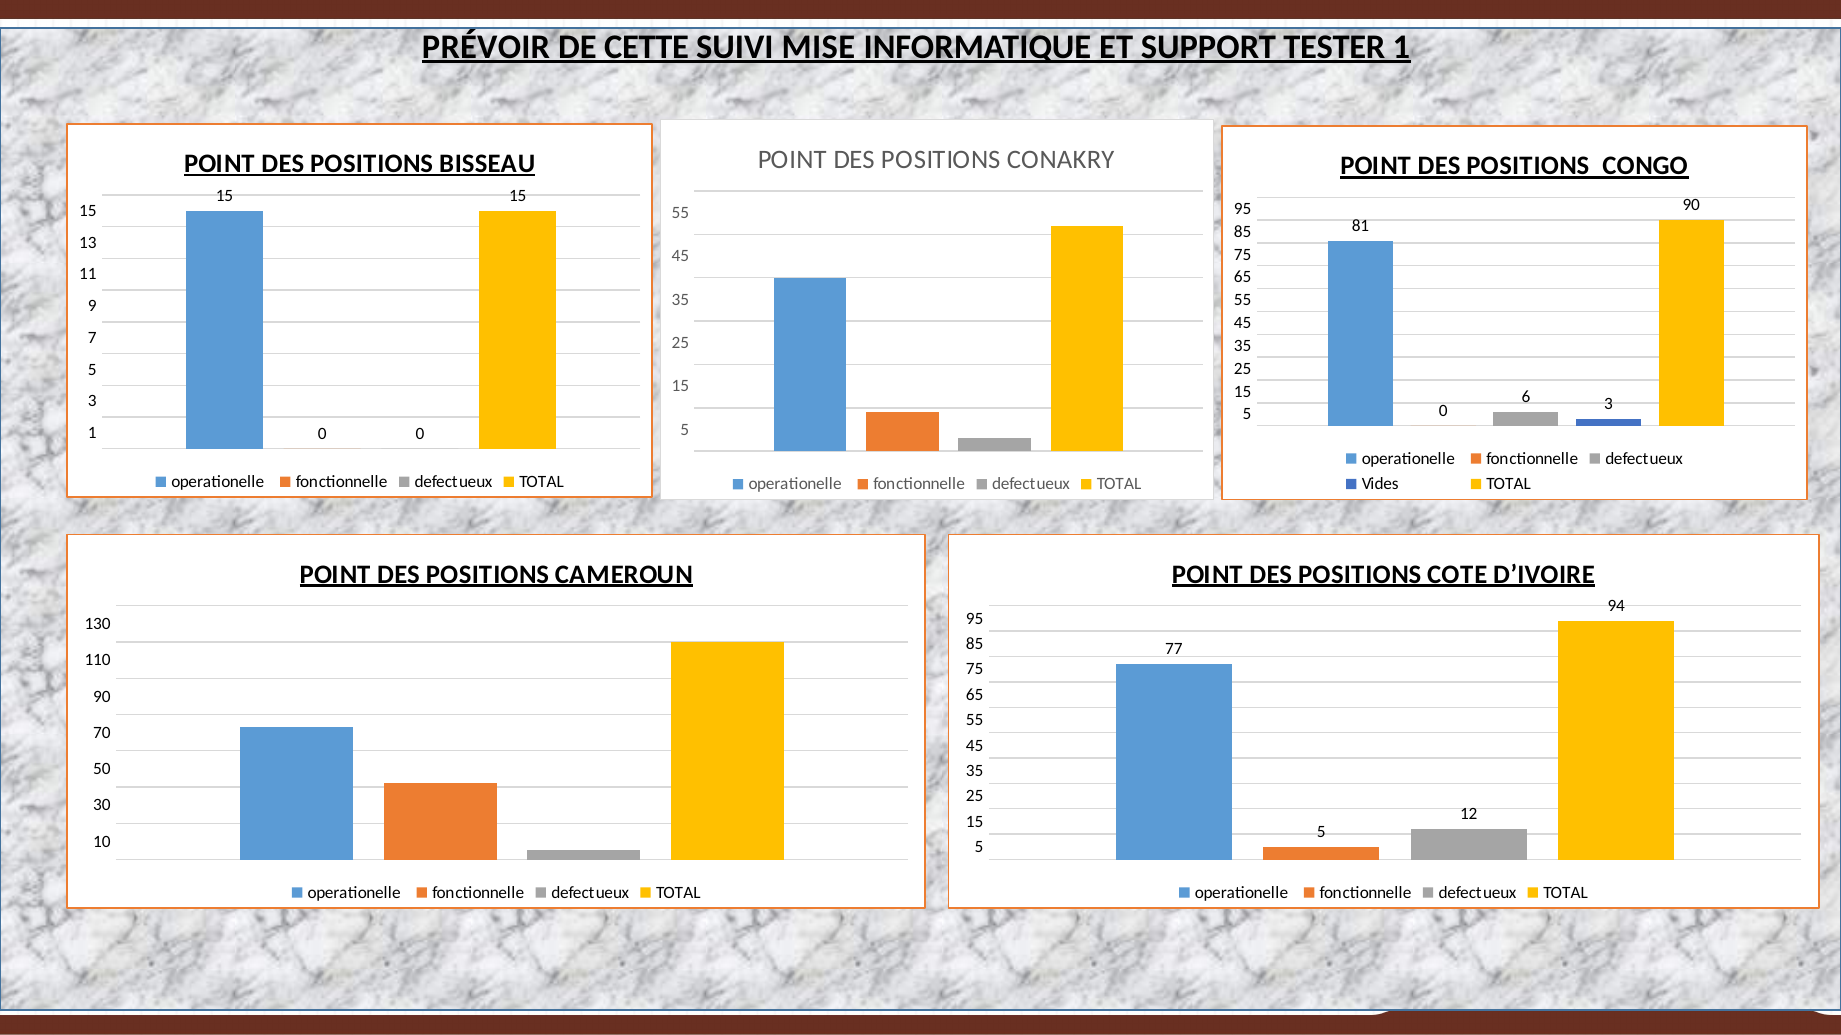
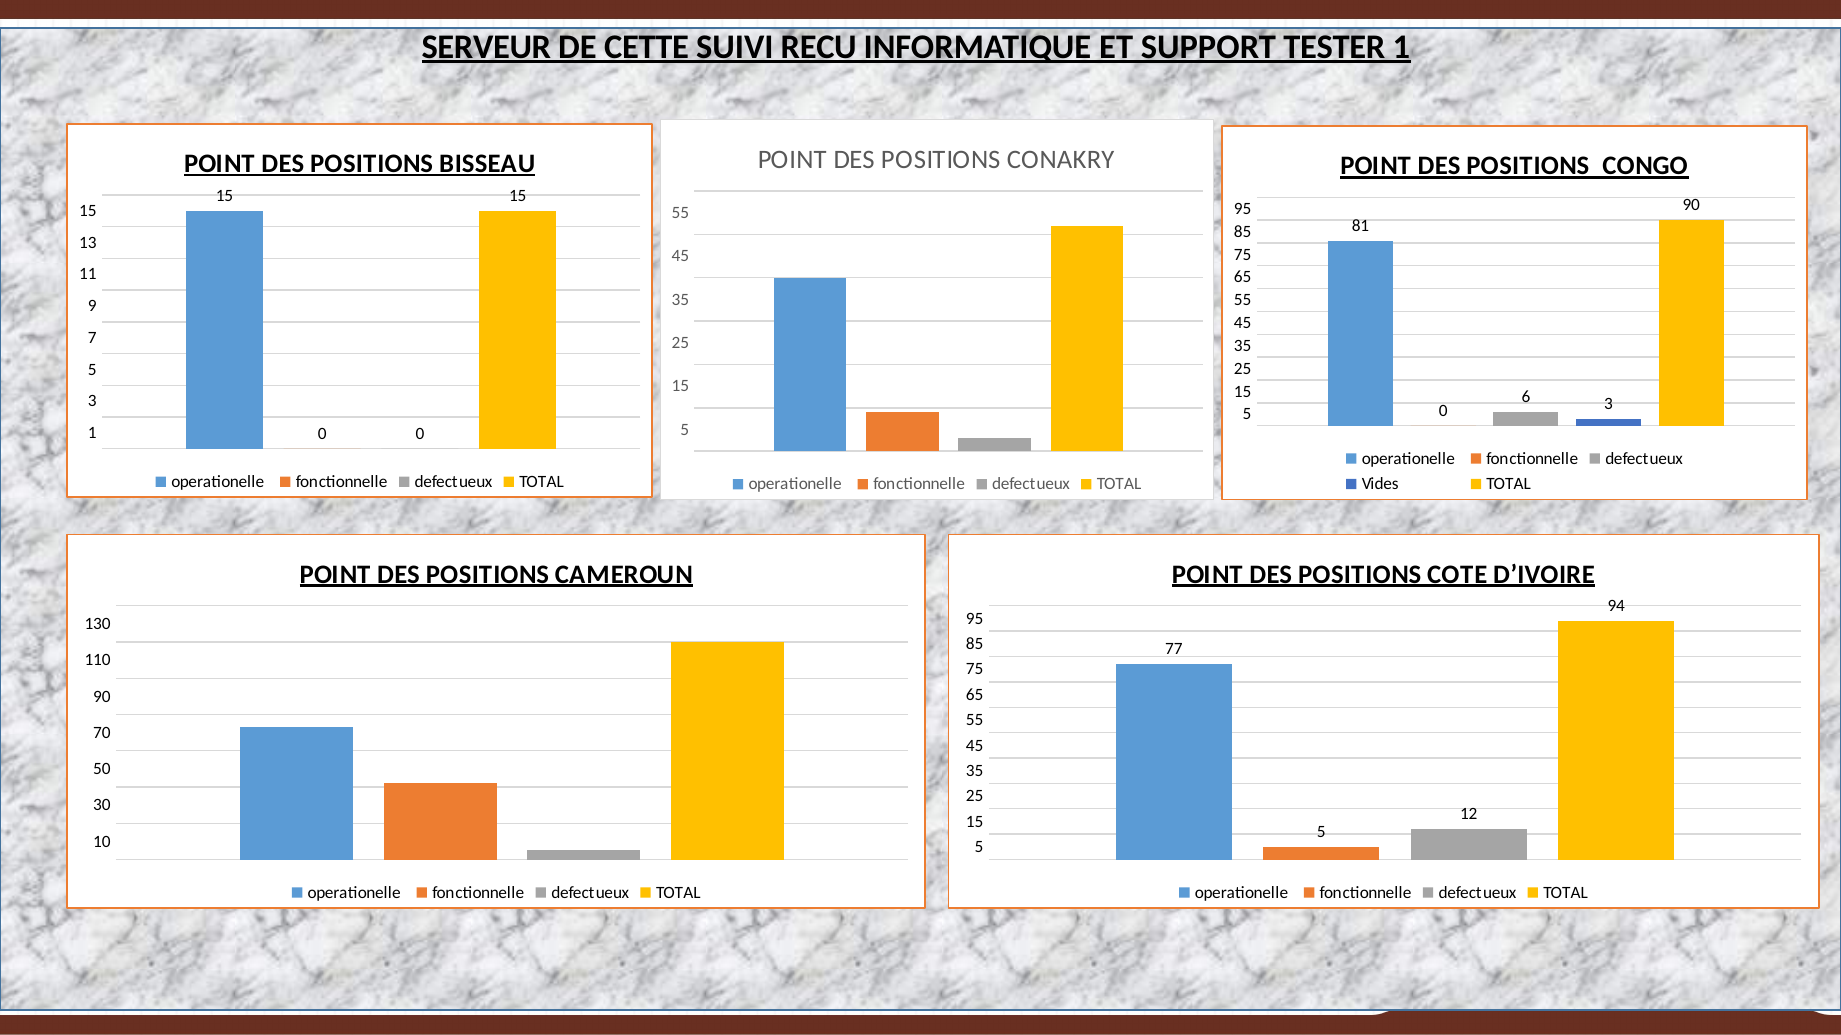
PRÉVOIR: PRÉVOIR -> SERVEUR
MISE: MISE -> RECU
